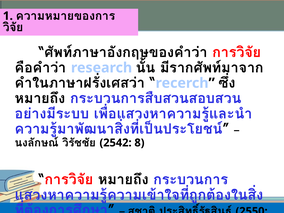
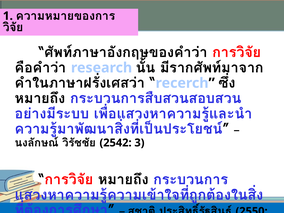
8: 8 -> 3
